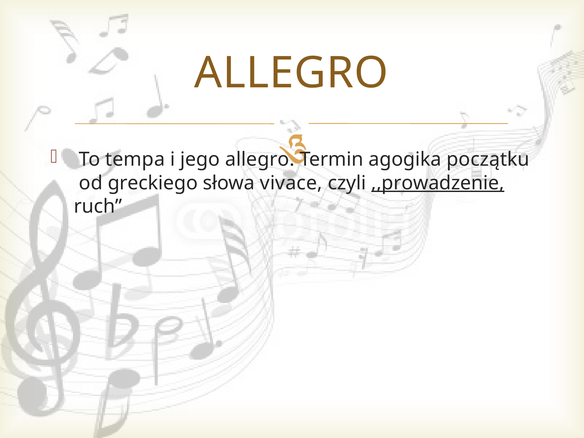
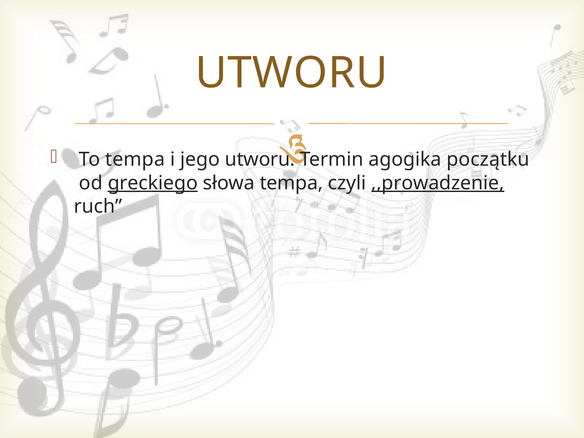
ALLEGRO at (291, 73): ALLEGRO -> UTWORU
jego allegro: allegro -> utworu
greckiego underline: none -> present
słowa vivace: vivace -> tempa
